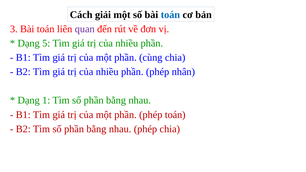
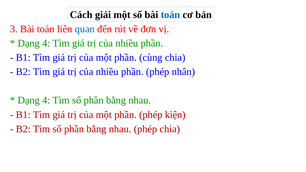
quan colour: purple -> blue
5 at (46, 43): 5 -> 4
1 at (46, 100): 1 -> 4
phép toán: toán -> kiện
